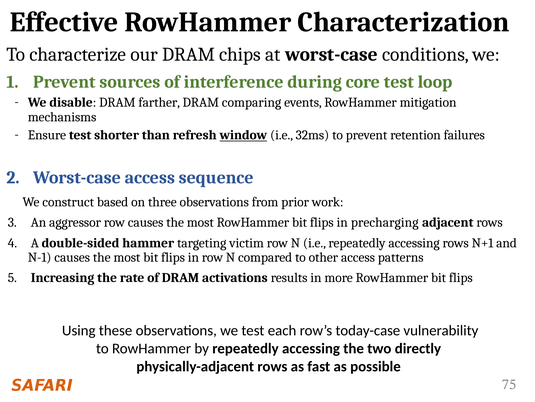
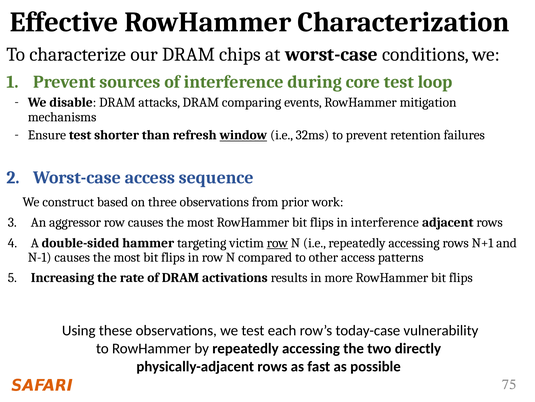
farther: farther -> attacks
in precharging: precharging -> interference
row at (277, 242) underline: none -> present
